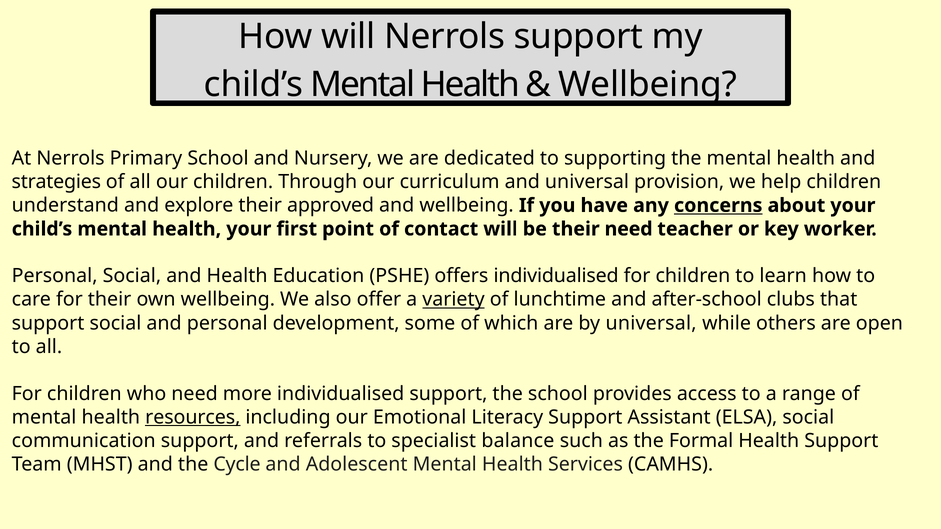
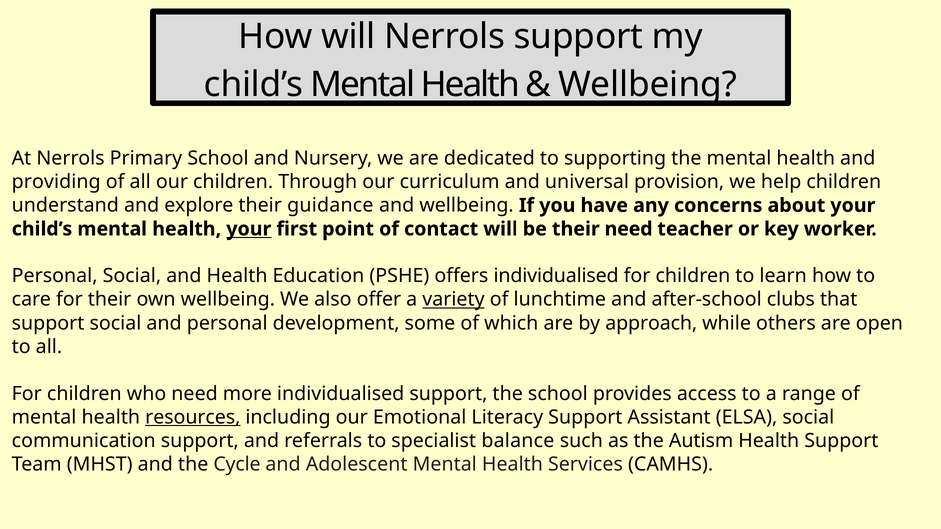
strategies: strategies -> providing
approved: approved -> guidance
concerns underline: present -> none
your at (249, 229) underline: none -> present
by universal: universal -> approach
Formal: Formal -> Autism
